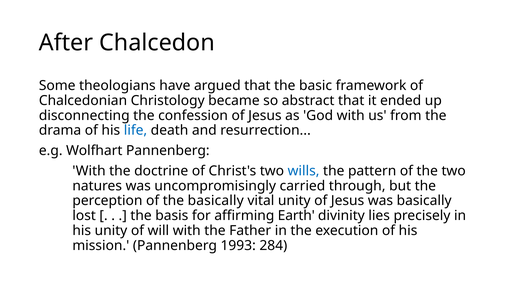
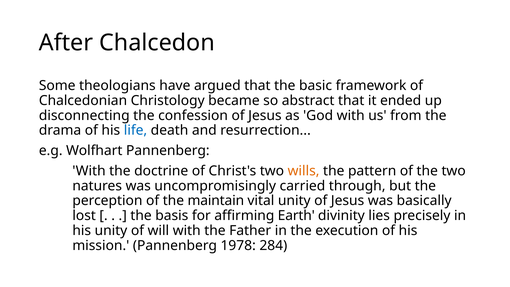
wills colour: blue -> orange
the basically: basically -> maintain
1993: 1993 -> 1978
